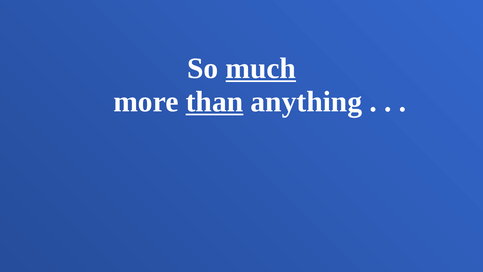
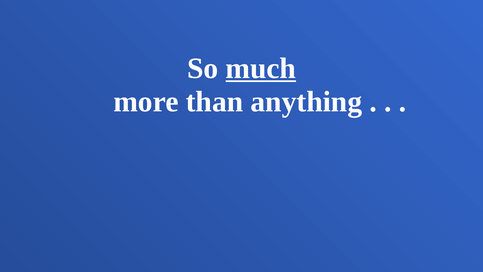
than underline: present -> none
